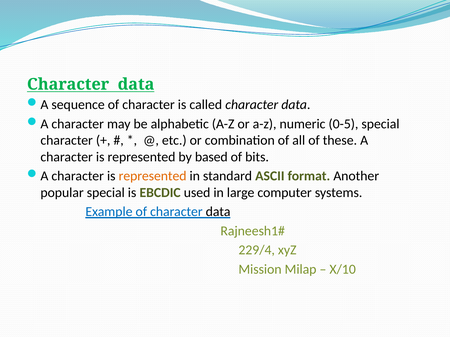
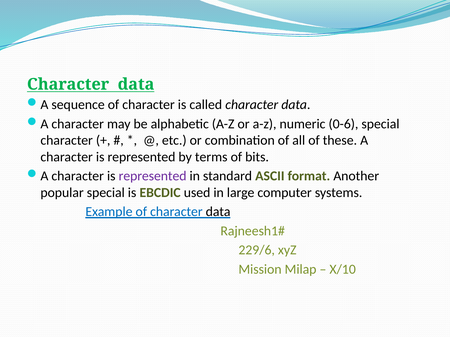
0-5: 0-5 -> 0-6
based: based -> terms
represented at (153, 176) colour: orange -> purple
229/4: 229/4 -> 229/6
